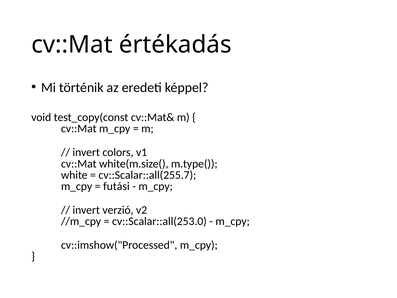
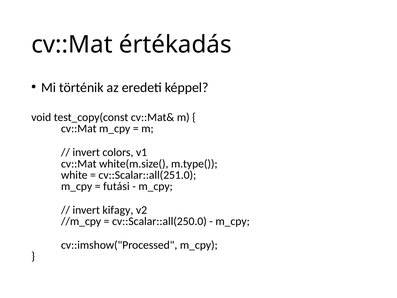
cv::Scalar::all(255.7: cv::Scalar::all(255.7 -> cv::Scalar::all(251.0
verzió: verzió -> kifagy
cv::Scalar::all(253.0: cv::Scalar::all(253.0 -> cv::Scalar::all(250.0
